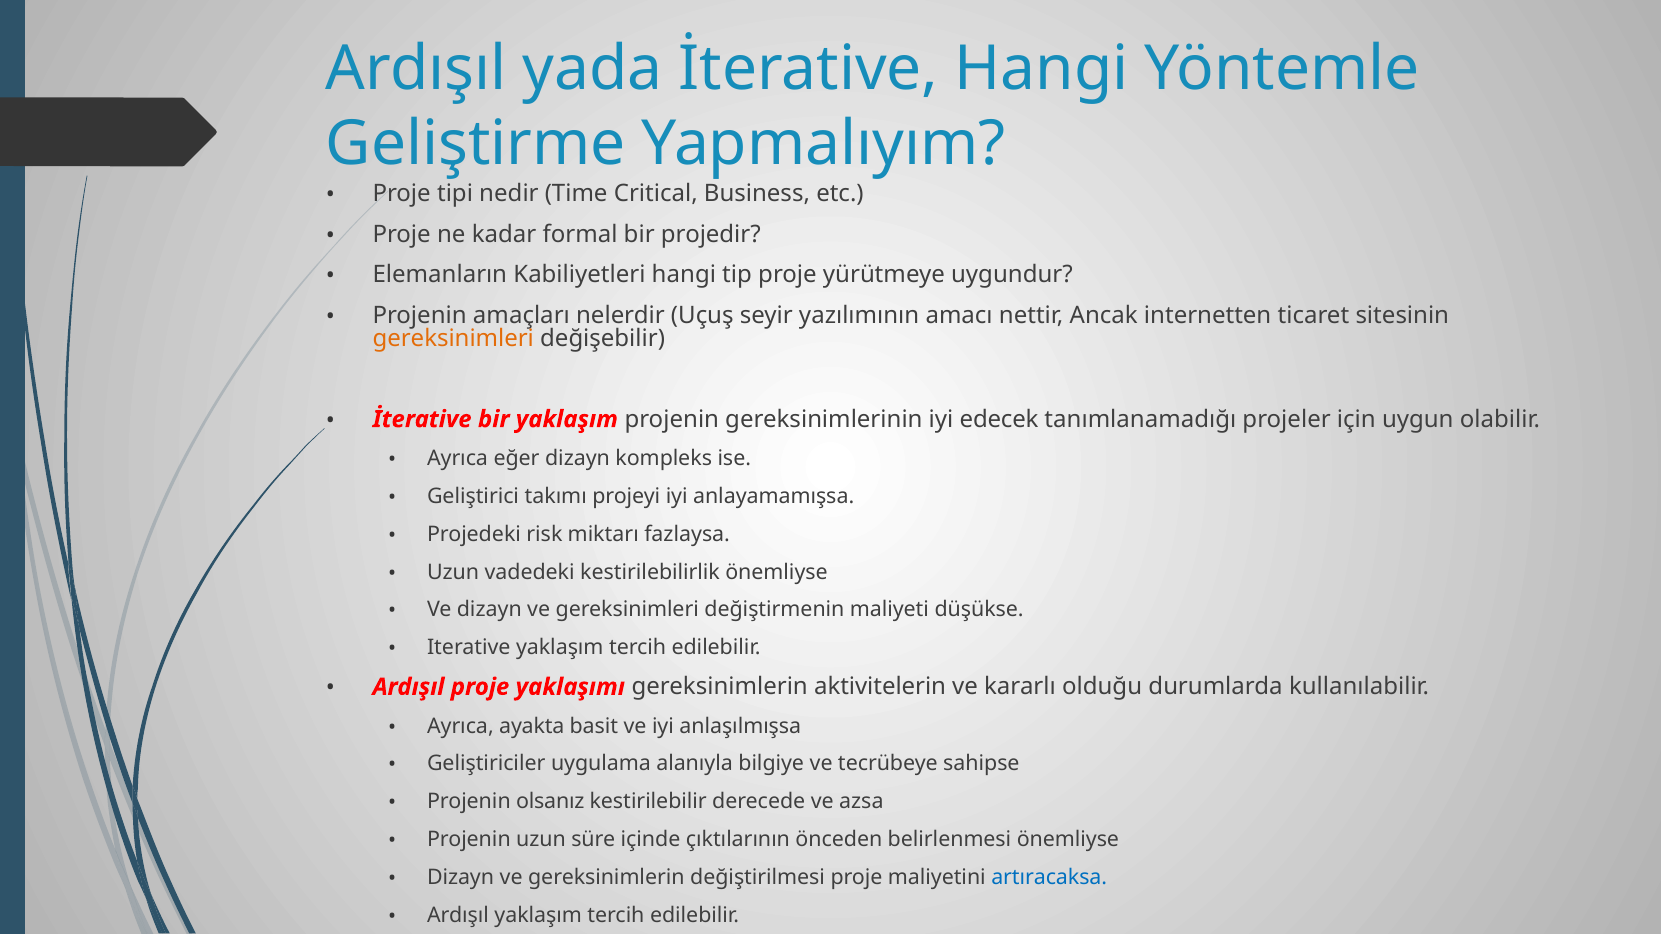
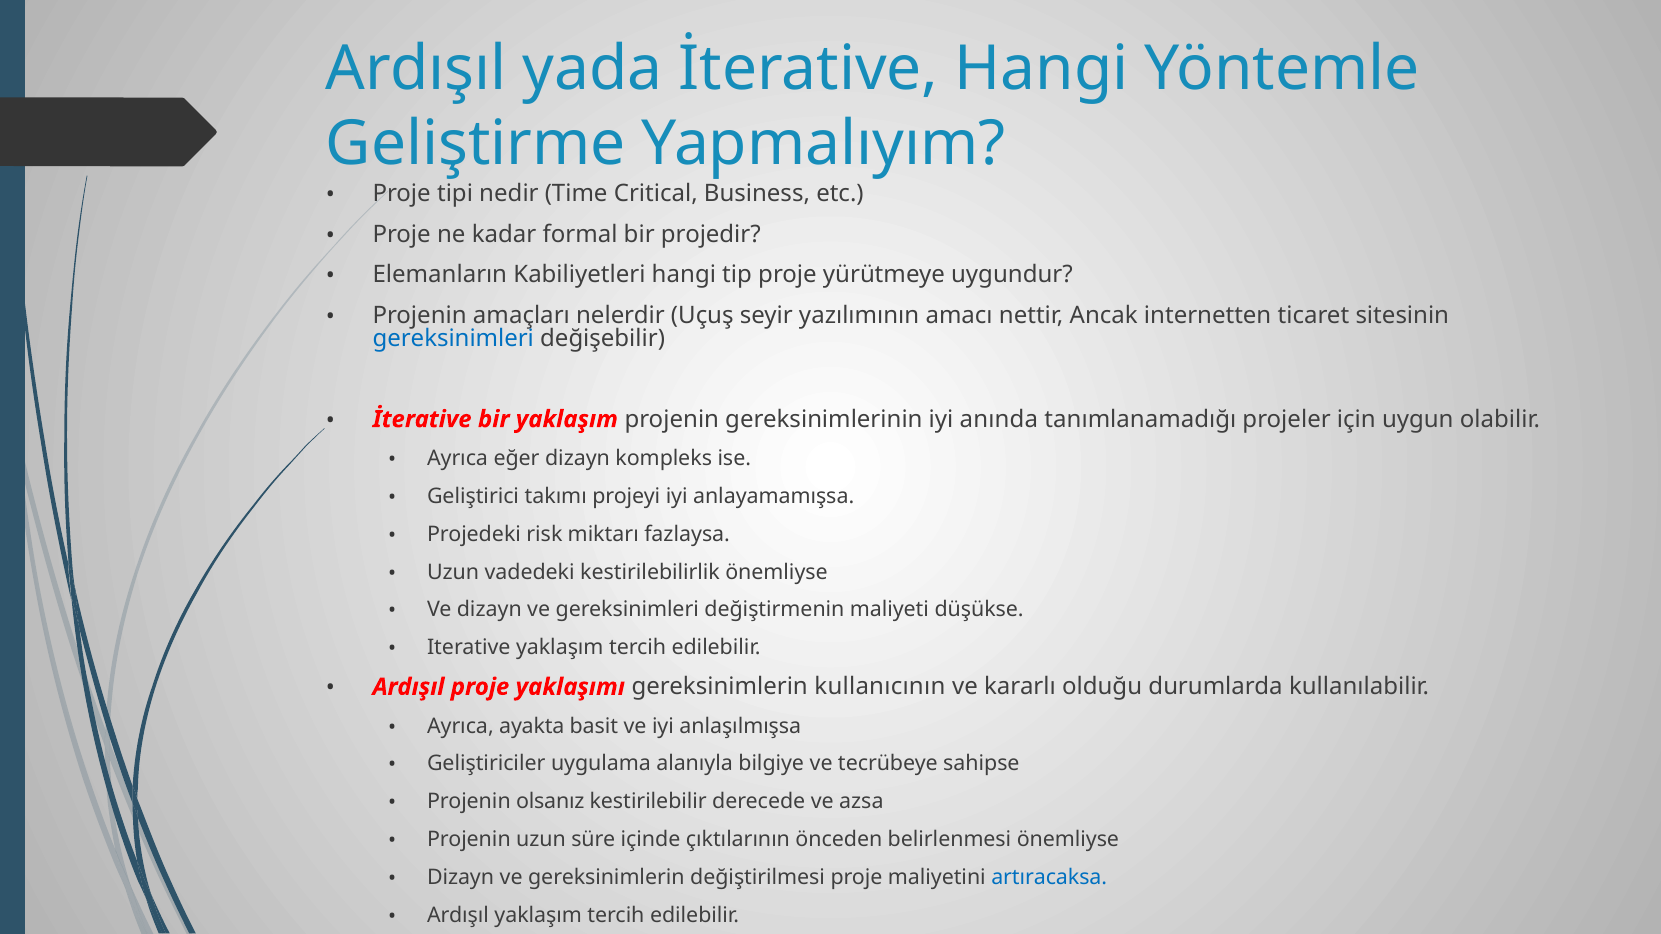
gereksinimleri at (453, 339) colour: orange -> blue
edecek: edecek -> anında
aktivitelerin: aktivitelerin -> kullanıcının
